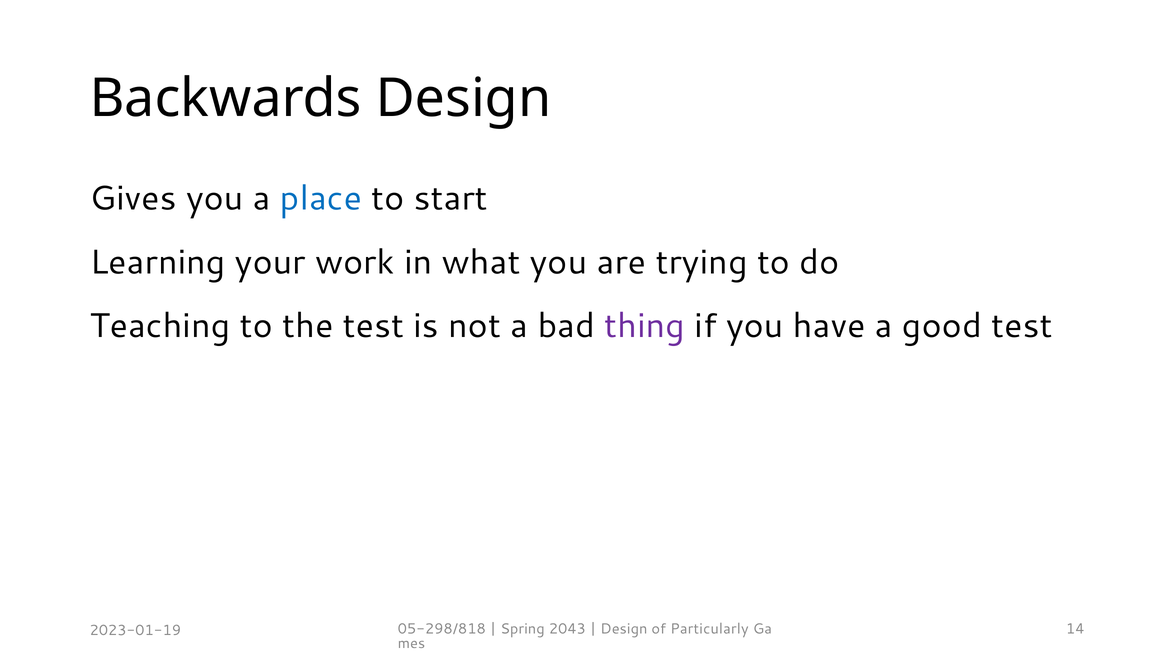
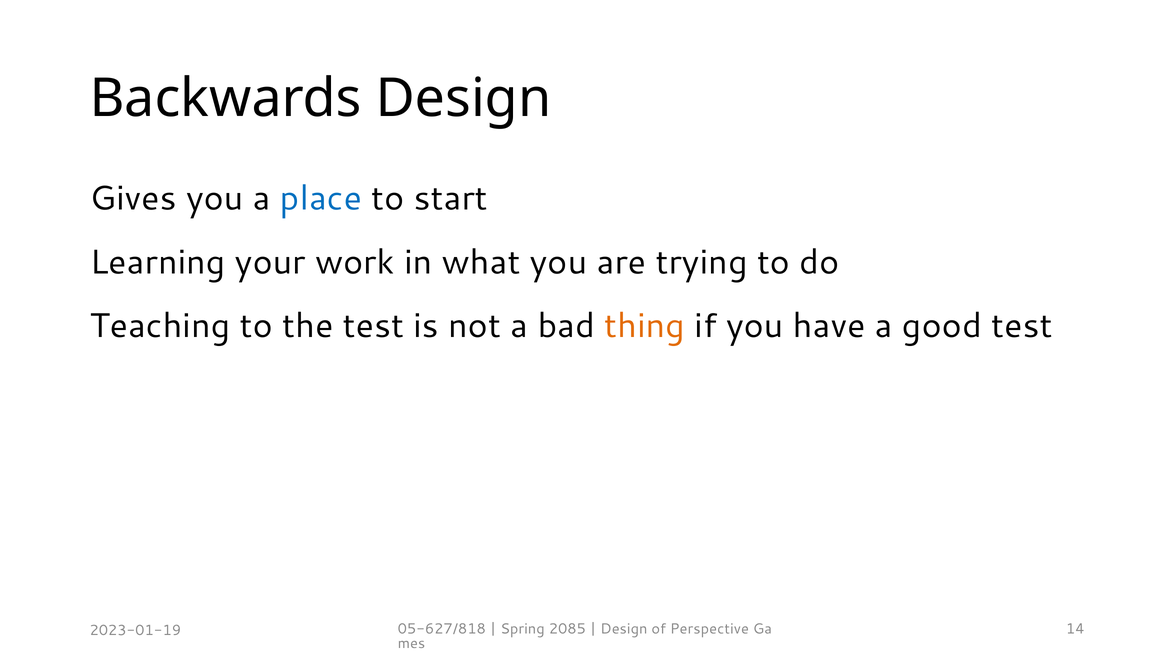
thing colour: purple -> orange
05-298/818: 05-298/818 -> 05-627/818
2043: 2043 -> 2085
Particularly: Particularly -> Perspective
